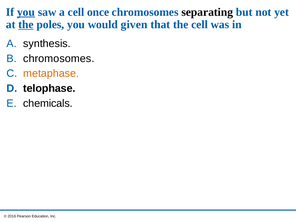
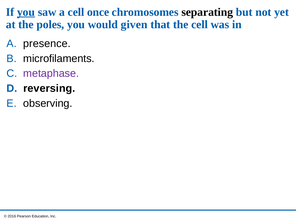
the at (26, 24) underline: present -> none
synthesis: synthesis -> presence
chromosomes at (59, 58): chromosomes -> microfilaments
metaphase colour: orange -> purple
telophase: telophase -> reversing
chemicals: chemicals -> observing
